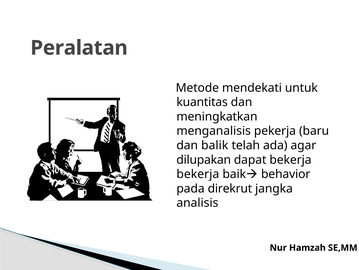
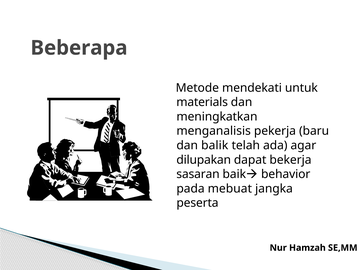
Peralatan: Peralatan -> Beberapa
kuantitas: kuantitas -> materials
bekerja at (198, 174): bekerja -> sasaran
direkrut: direkrut -> mebuat
analisis: analisis -> peserta
